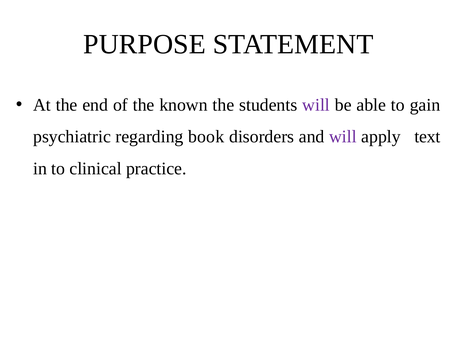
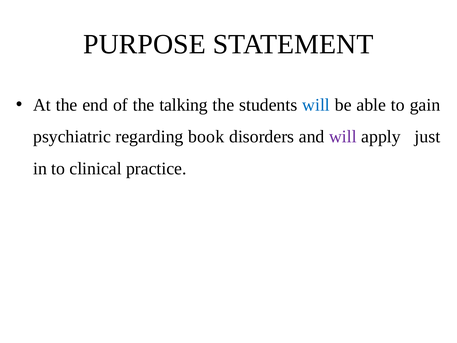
known: known -> talking
will at (316, 105) colour: purple -> blue
text: text -> just
